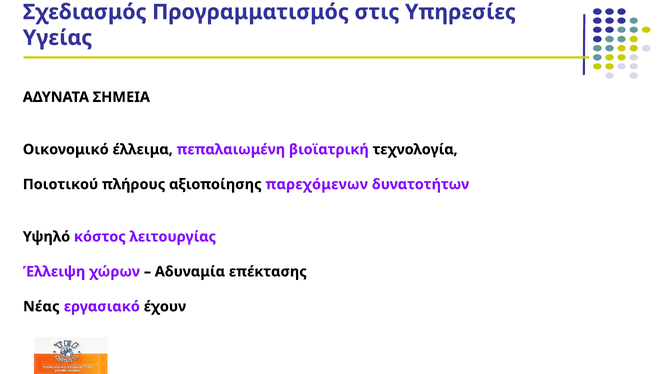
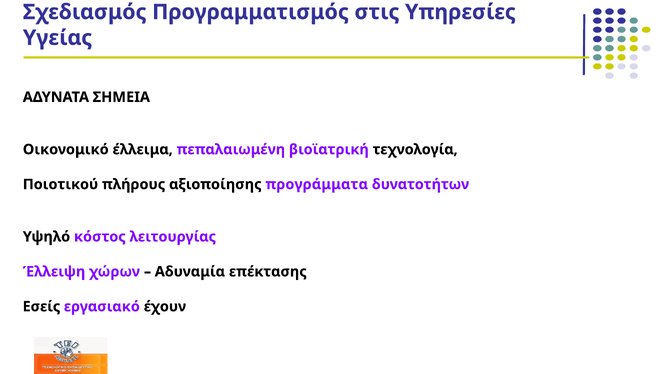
παρεχόμενων: παρεχόμενων -> προγράμματα
Νέας: Νέας -> Εσείς
